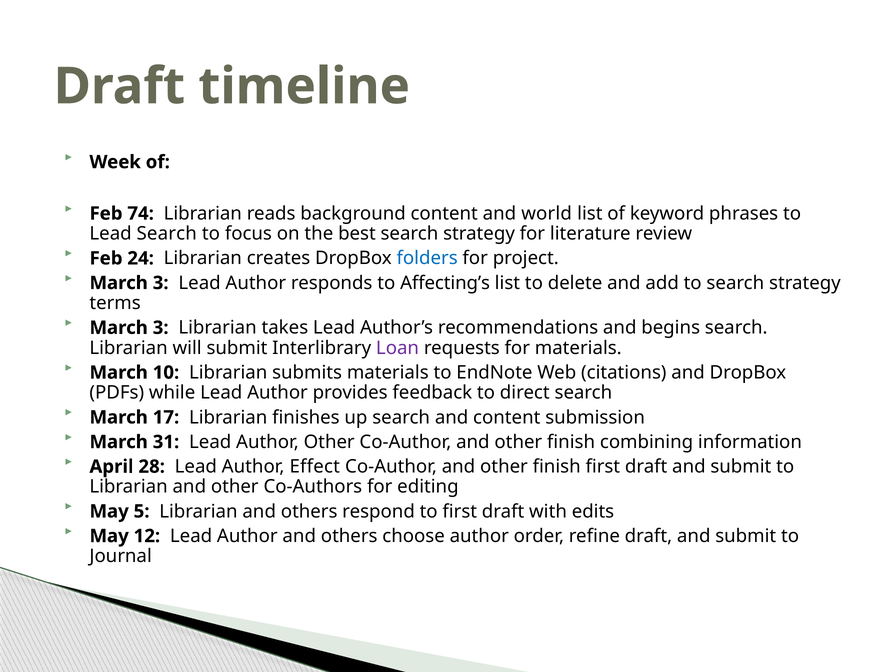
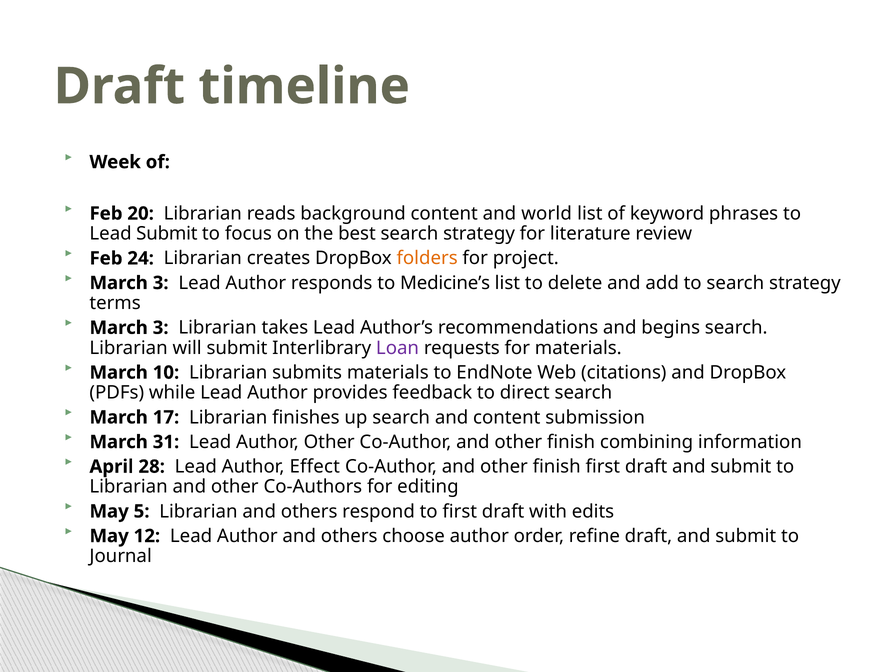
74: 74 -> 20
Lead Search: Search -> Submit
folders colour: blue -> orange
Affecting’s: Affecting’s -> Medicine’s
